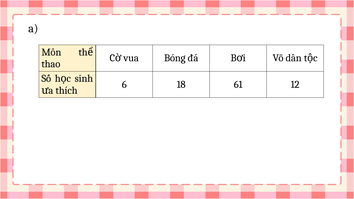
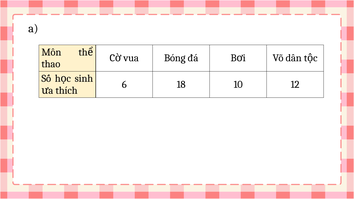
61: 61 -> 10
